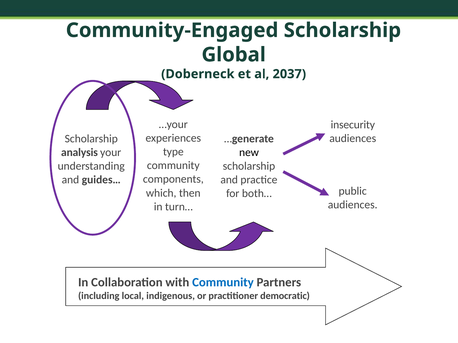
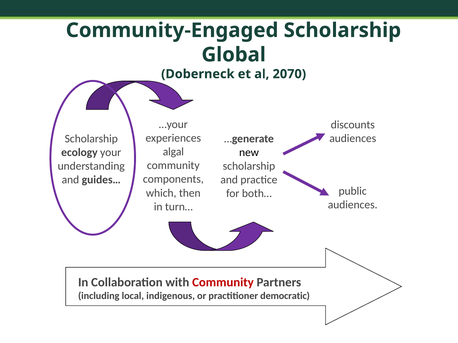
2037: 2037 -> 2070
insecurity: insecurity -> discounts
type: type -> algal
analysis: analysis -> ecology
Community at (223, 283) colour: blue -> red
